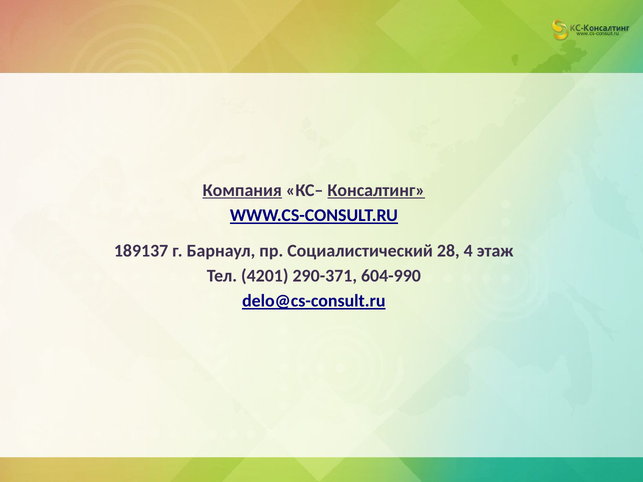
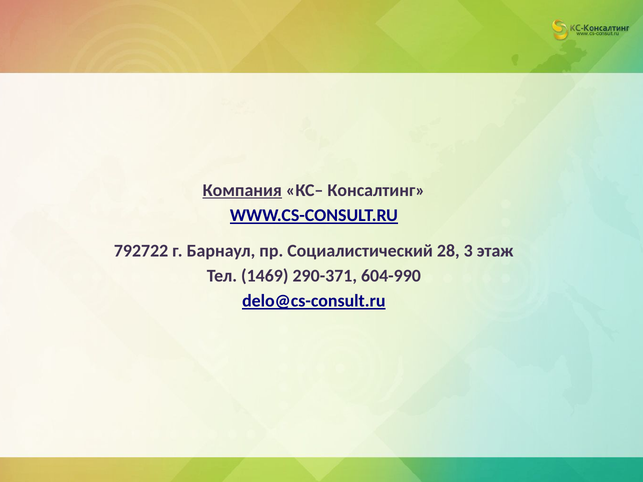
Консалтинг underline: present -> none
189137: 189137 -> 792722
4: 4 -> 3
4201: 4201 -> 1469
